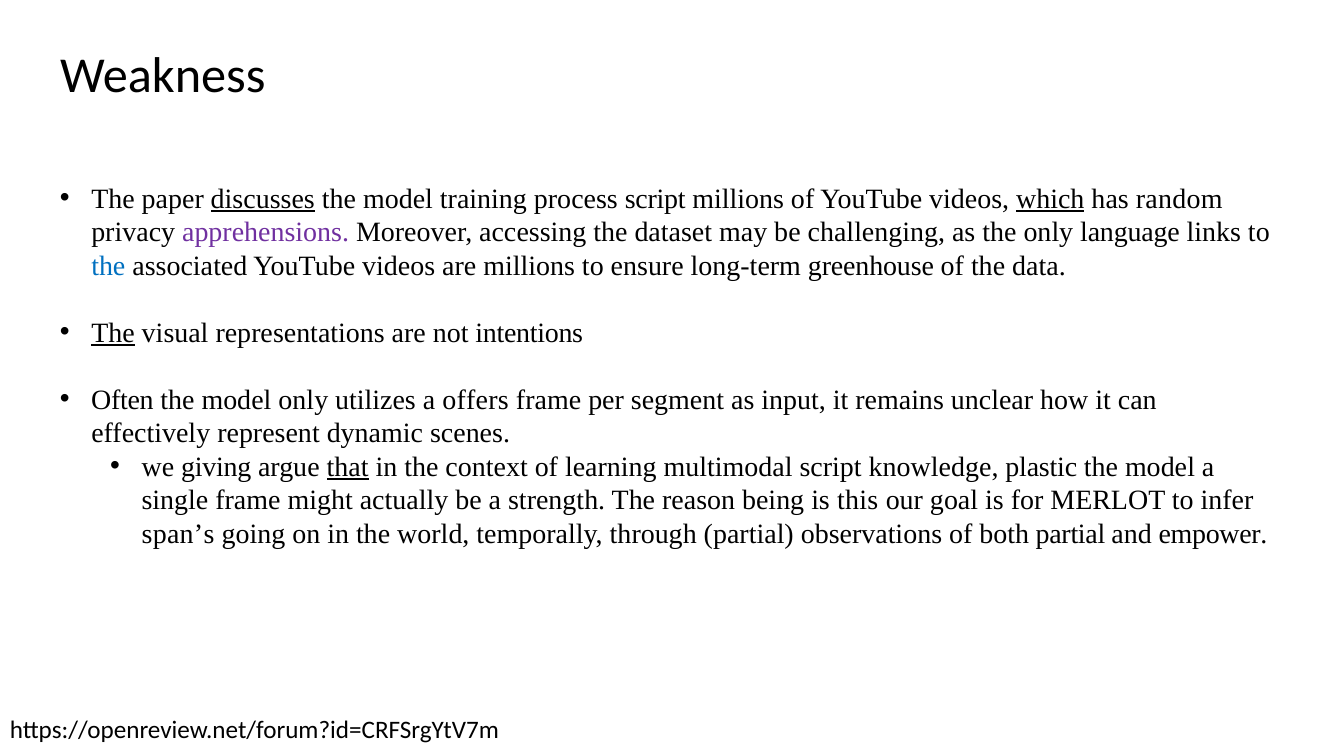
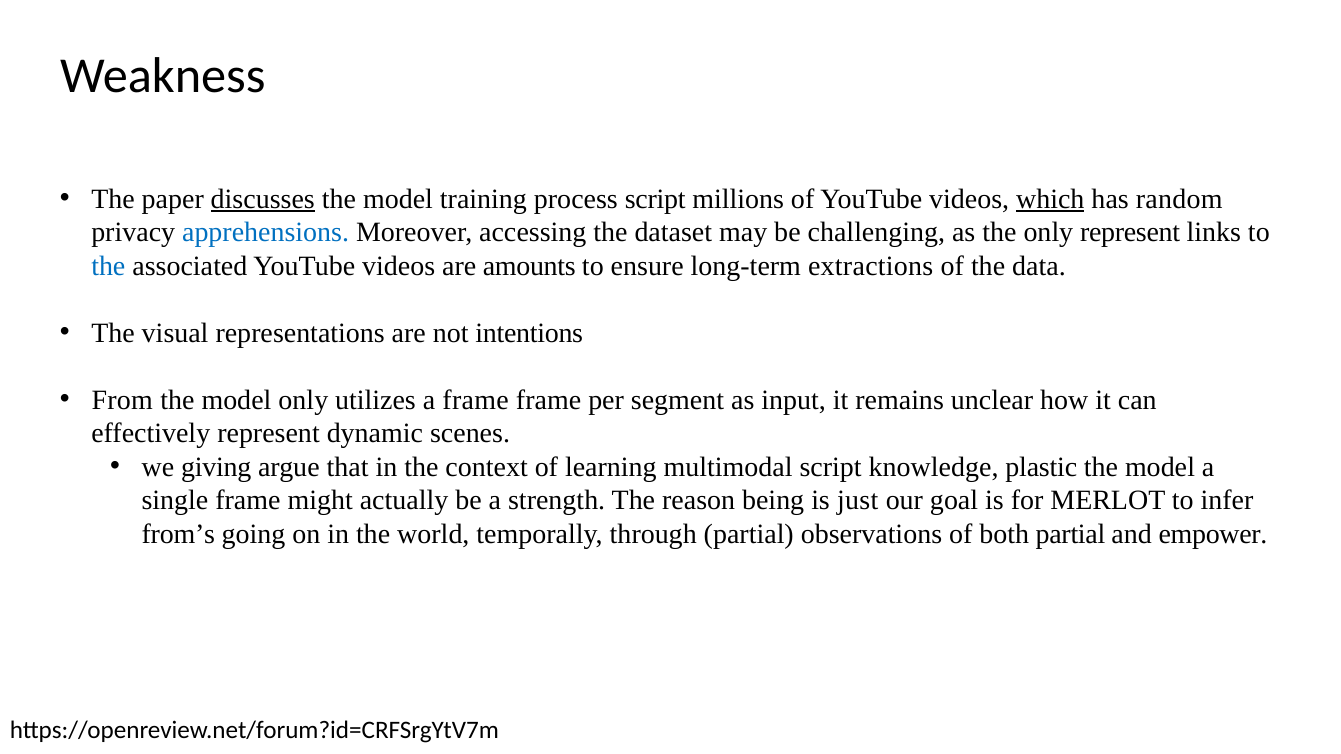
apprehensions colour: purple -> blue
only language: language -> represent
are millions: millions -> amounts
greenhouse: greenhouse -> extractions
The at (113, 333) underline: present -> none
Often: Often -> From
a offers: offers -> frame
that underline: present -> none
this: this -> just
span’s: span’s -> from’s
